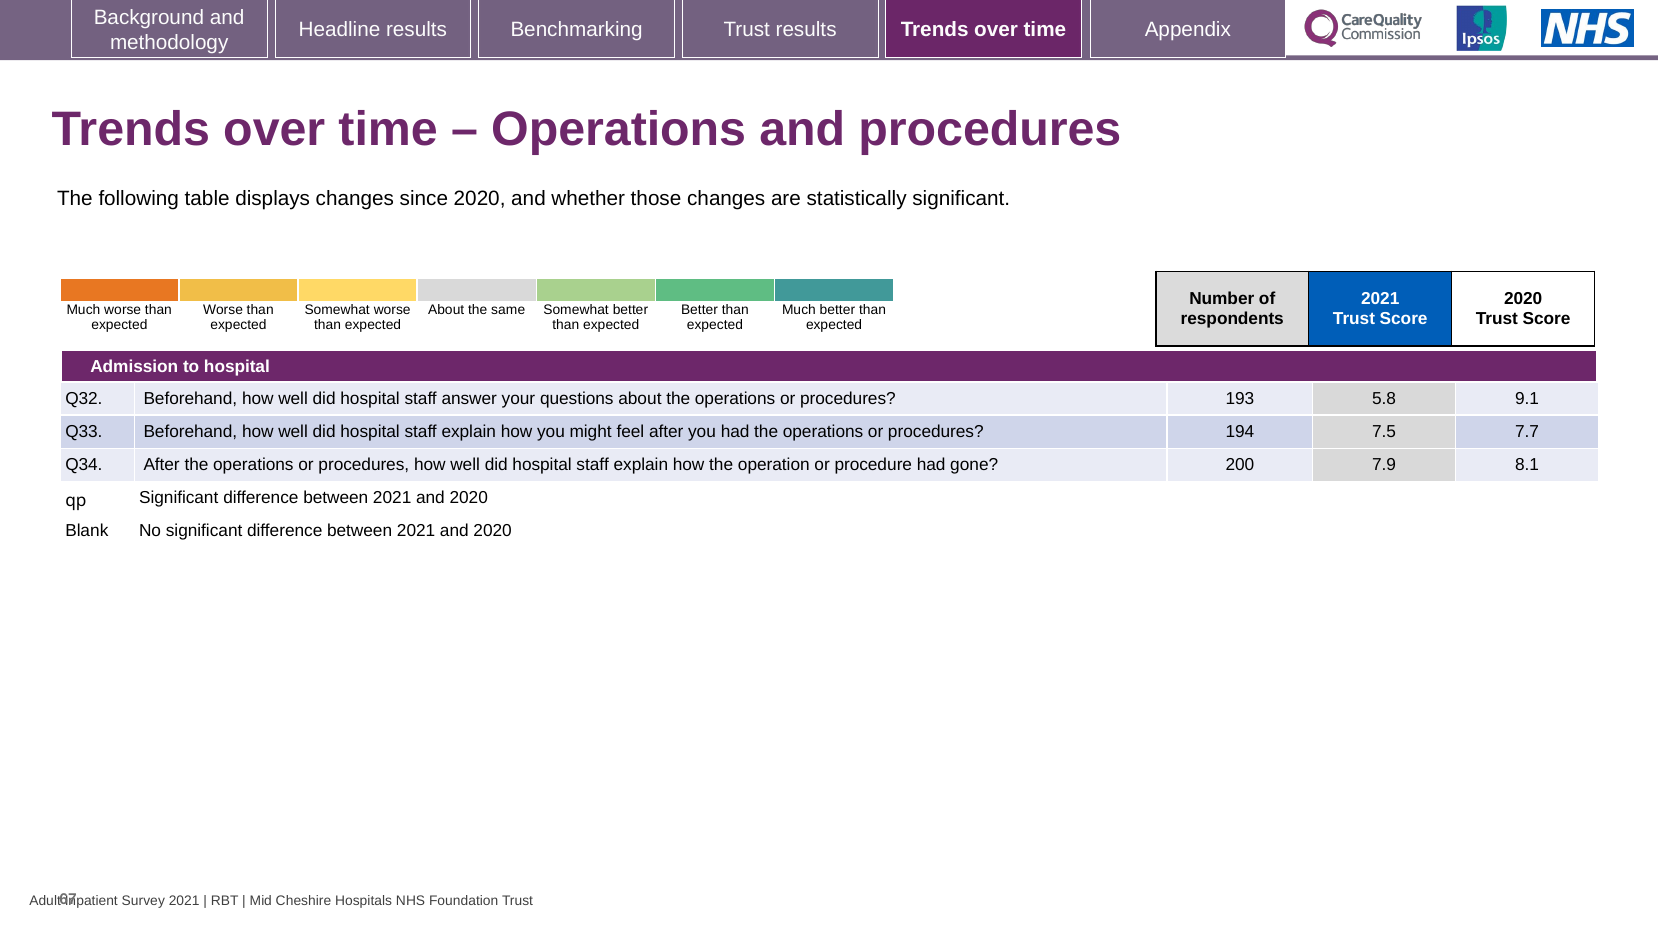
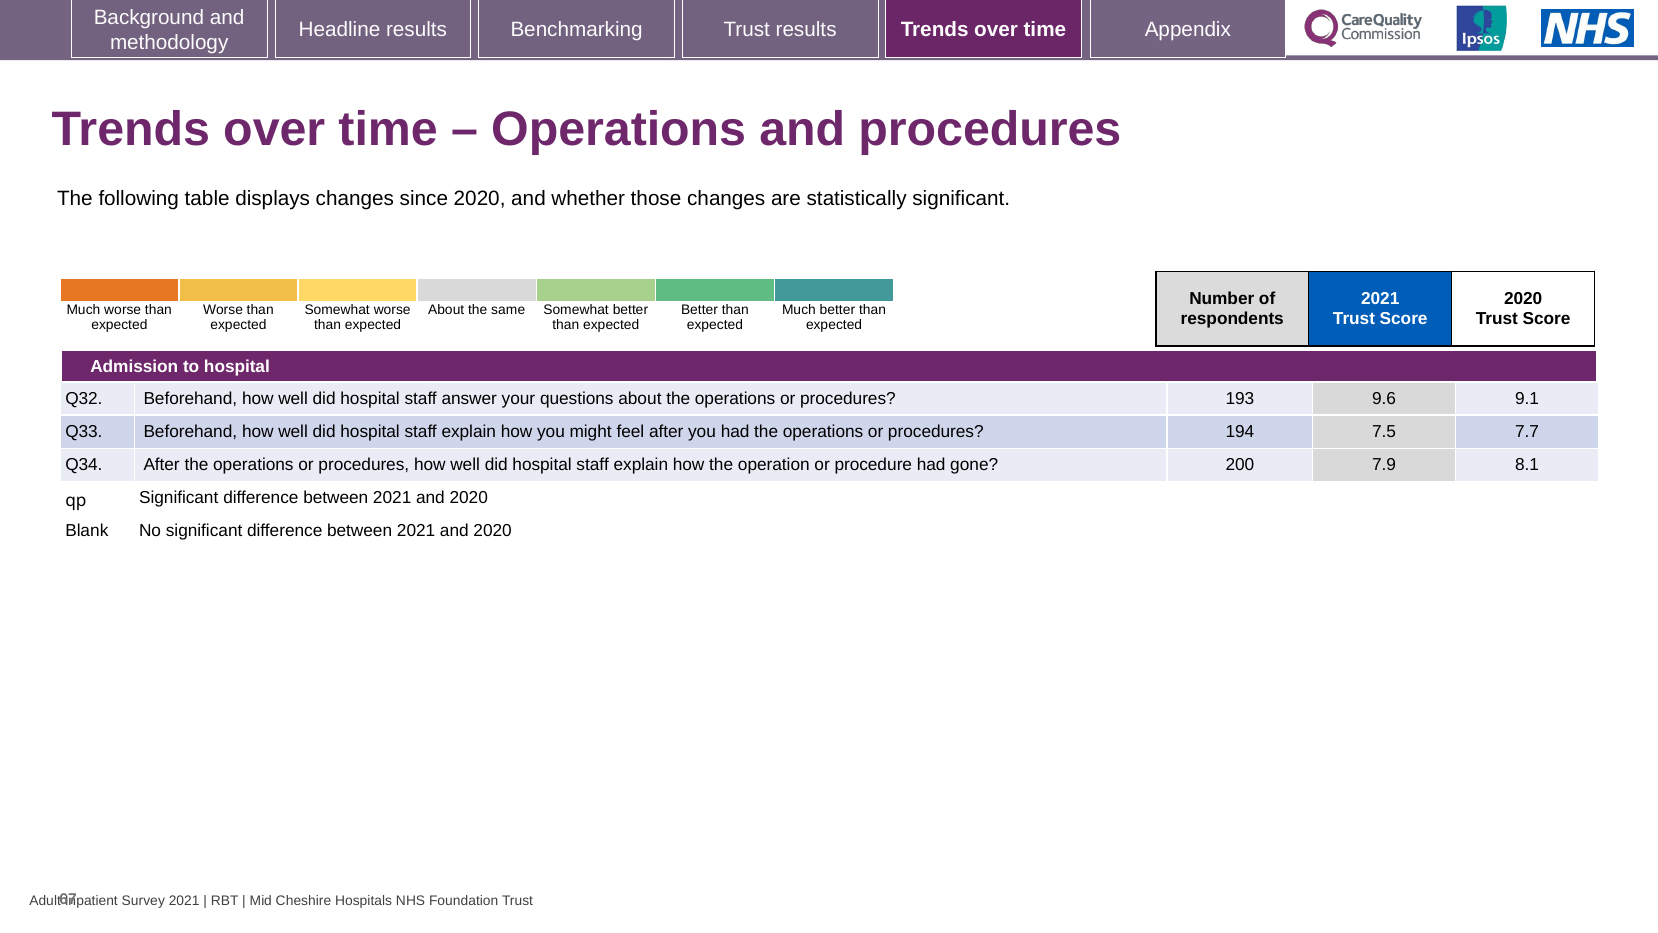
5.8: 5.8 -> 9.6
